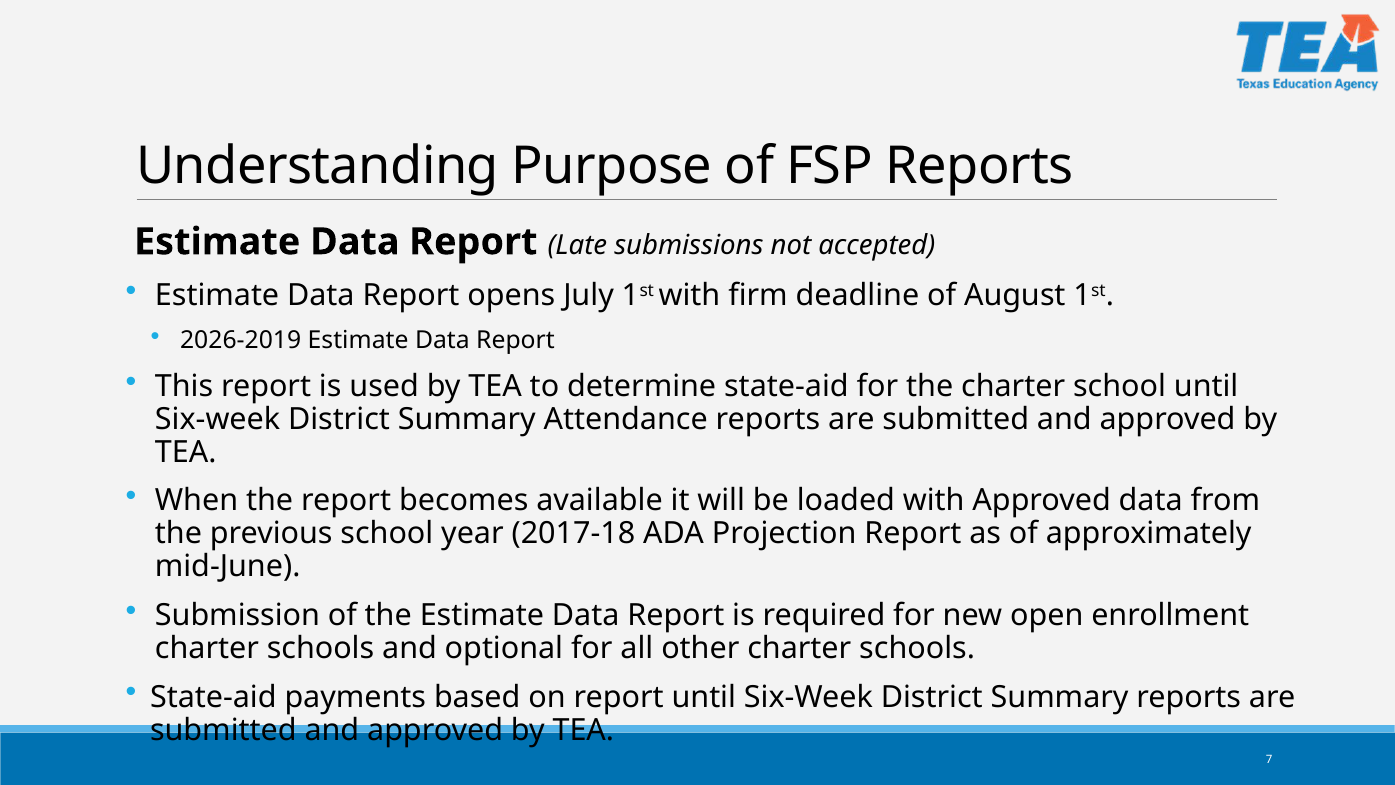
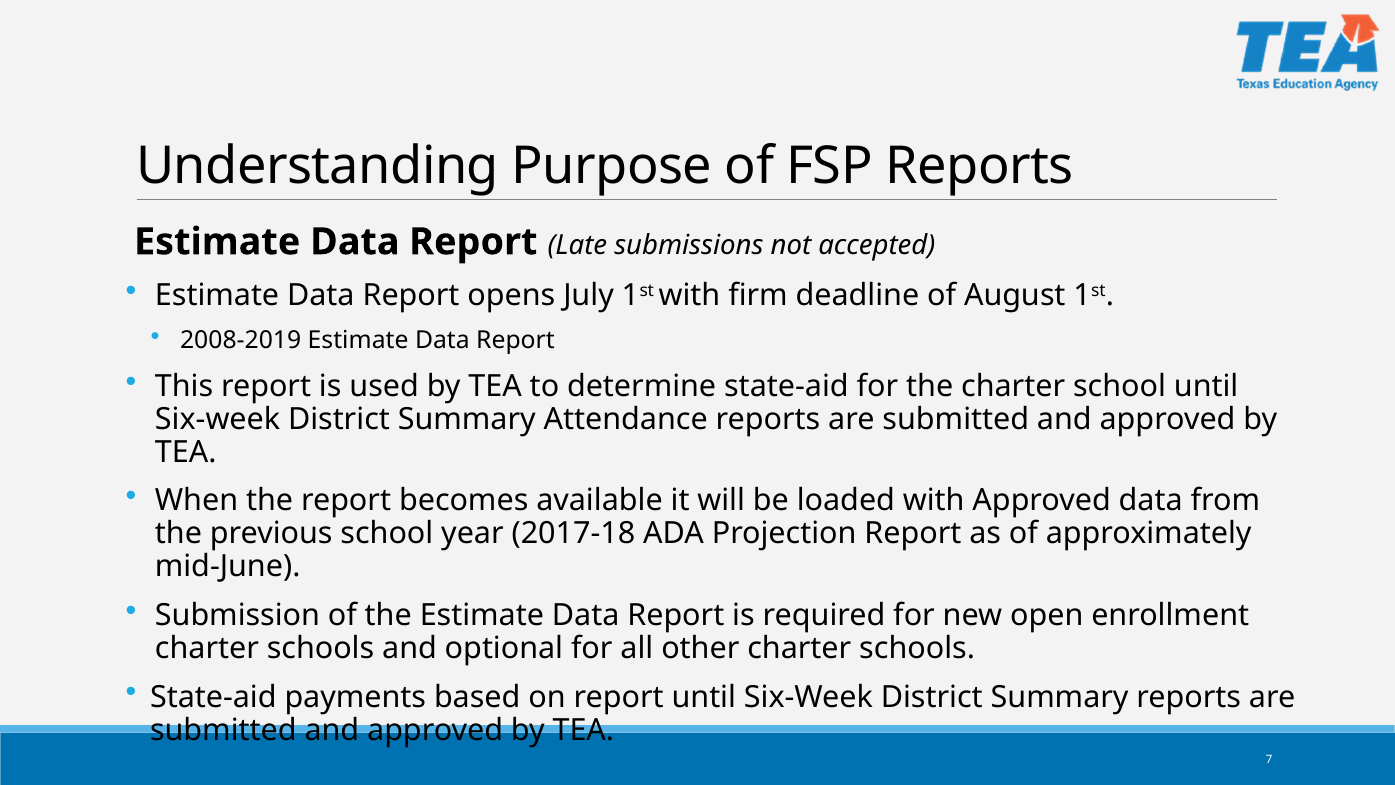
2026-2019: 2026-2019 -> 2008-2019
